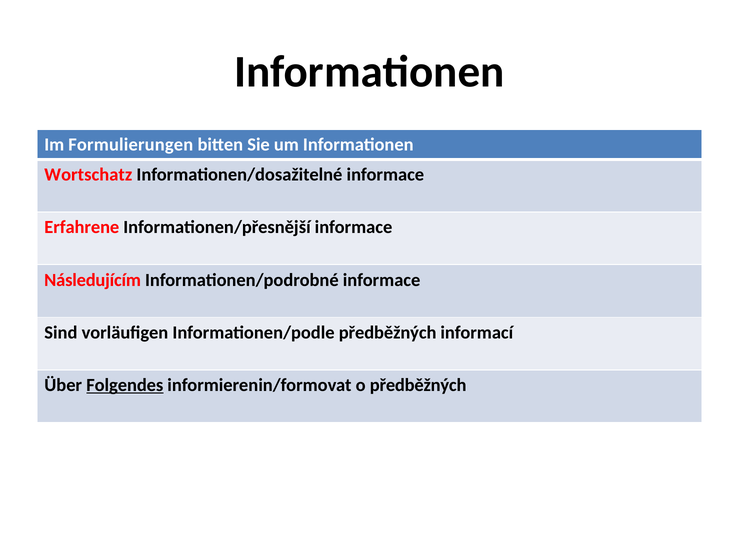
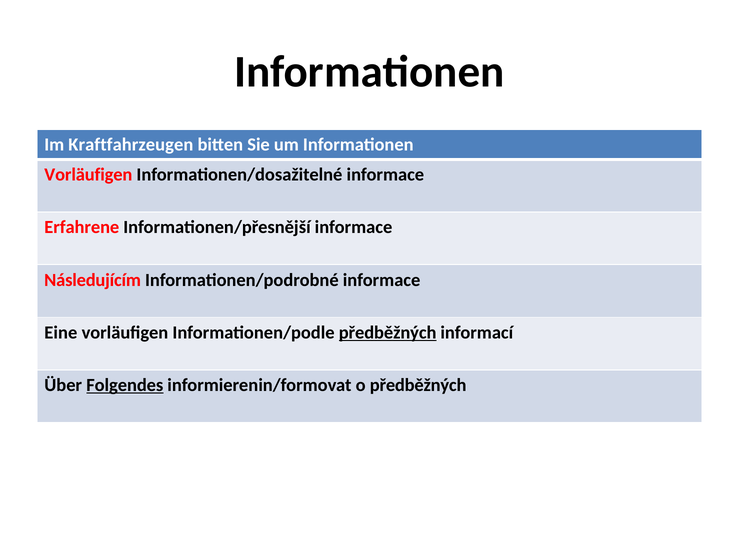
Formulierungen: Formulierungen -> Kraftfahrzeugen
Wortschatz at (88, 174): Wortschatz -> Vorläufigen
Sind: Sind -> Eine
předběžných at (388, 332) underline: none -> present
